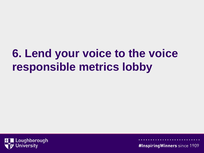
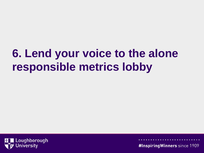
the voice: voice -> alone
